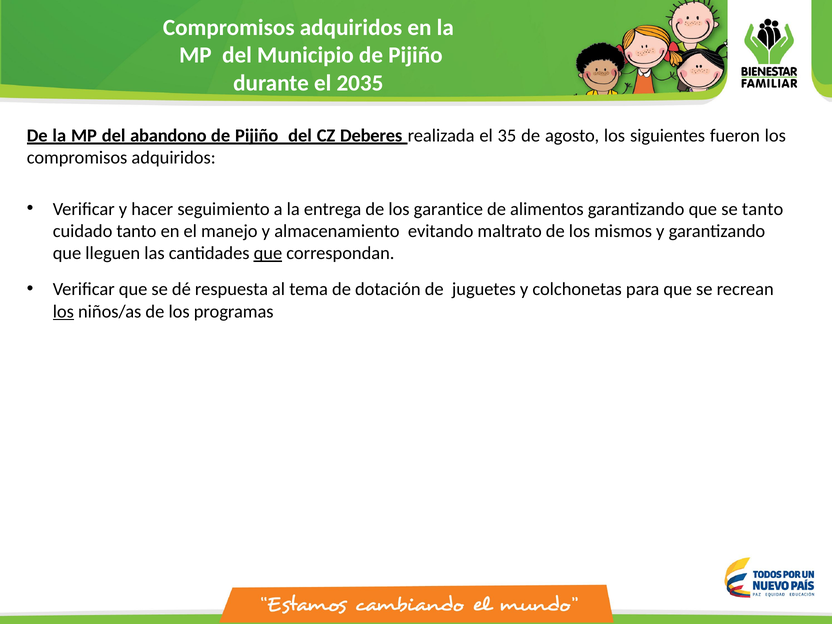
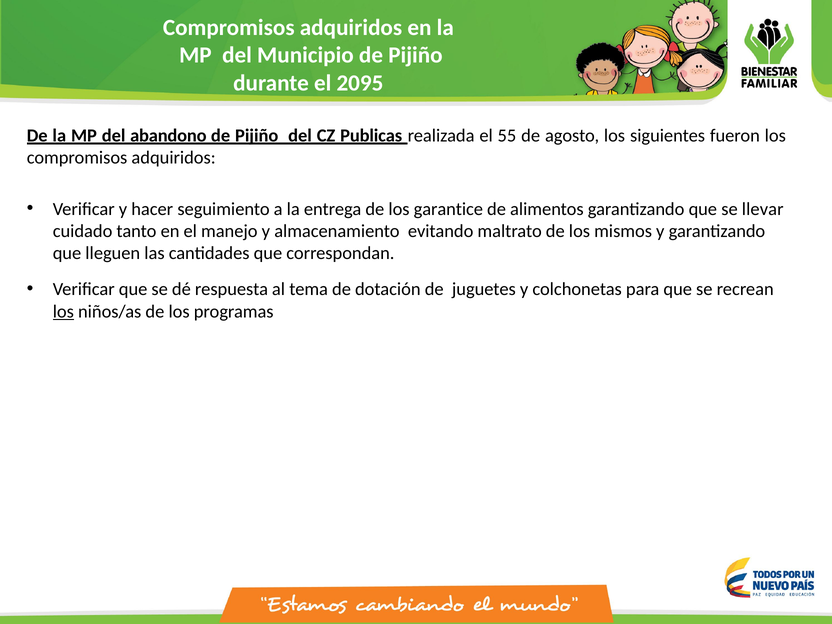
2035: 2035 -> 2095
Deberes: Deberes -> Publicas
35: 35 -> 55
se tanto: tanto -> llevar
que at (268, 253) underline: present -> none
